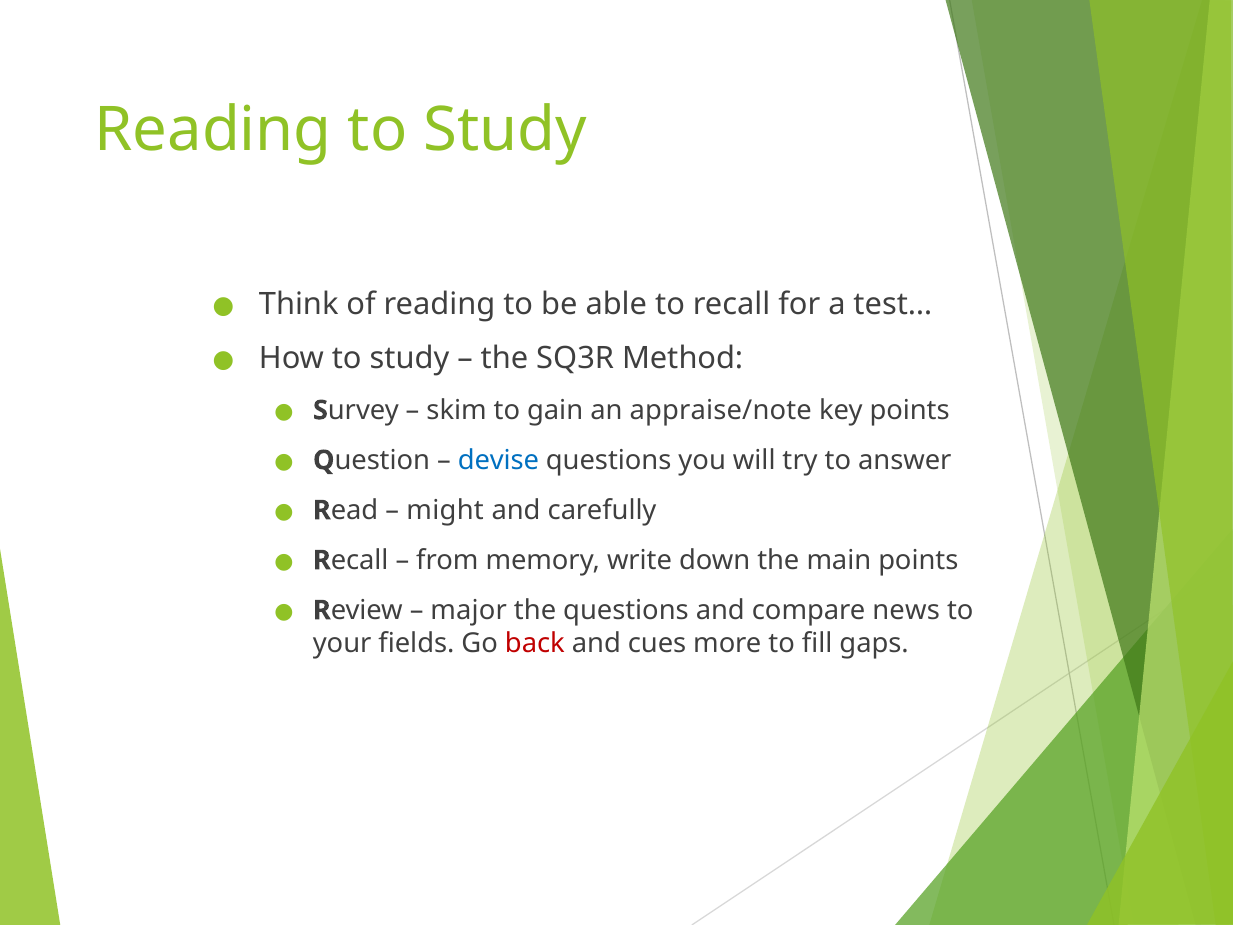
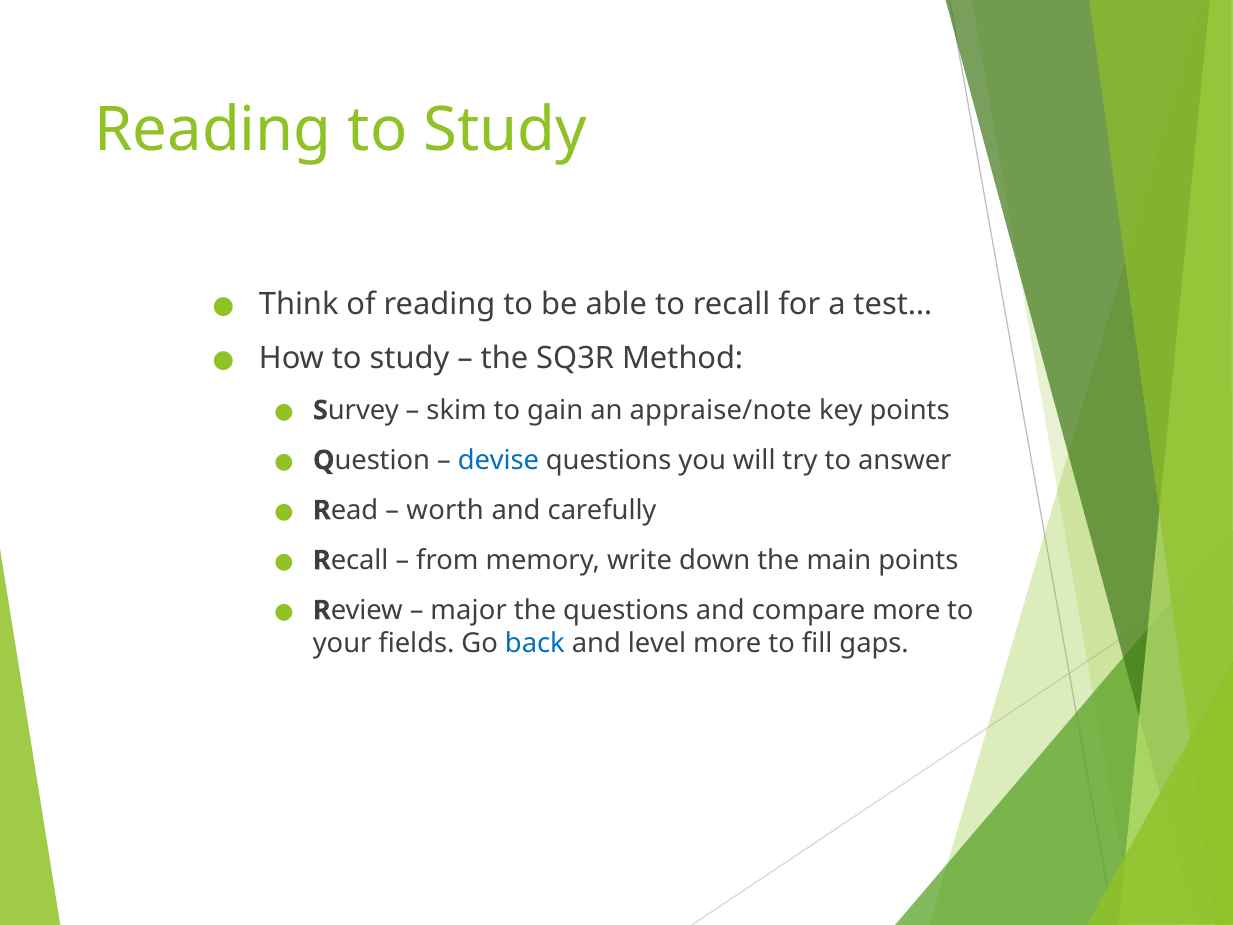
might: might -> worth
compare news: news -> more
back colour: red -> blue
cues: cues -> level
